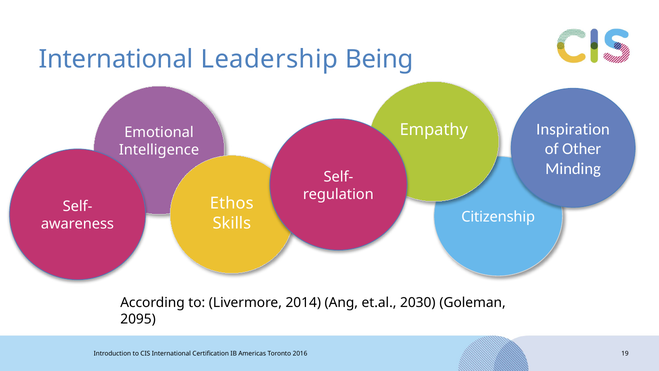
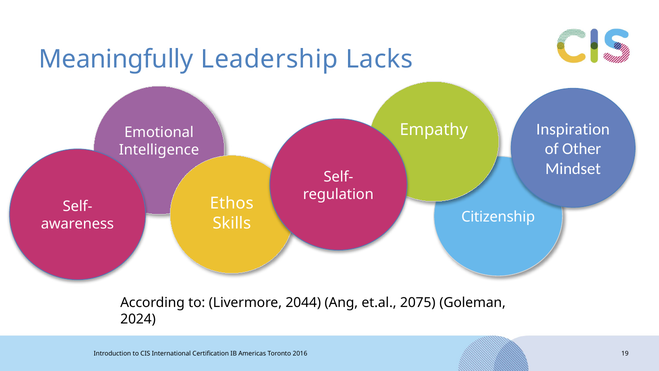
International at (116, 59): International -> Meaningfully
Being: Being -> Lacks
Minding: Minding -> Mindset
2014: 2014 -> 2044
2030: 2030 -> 2075
2095: 2095 -> 2024
